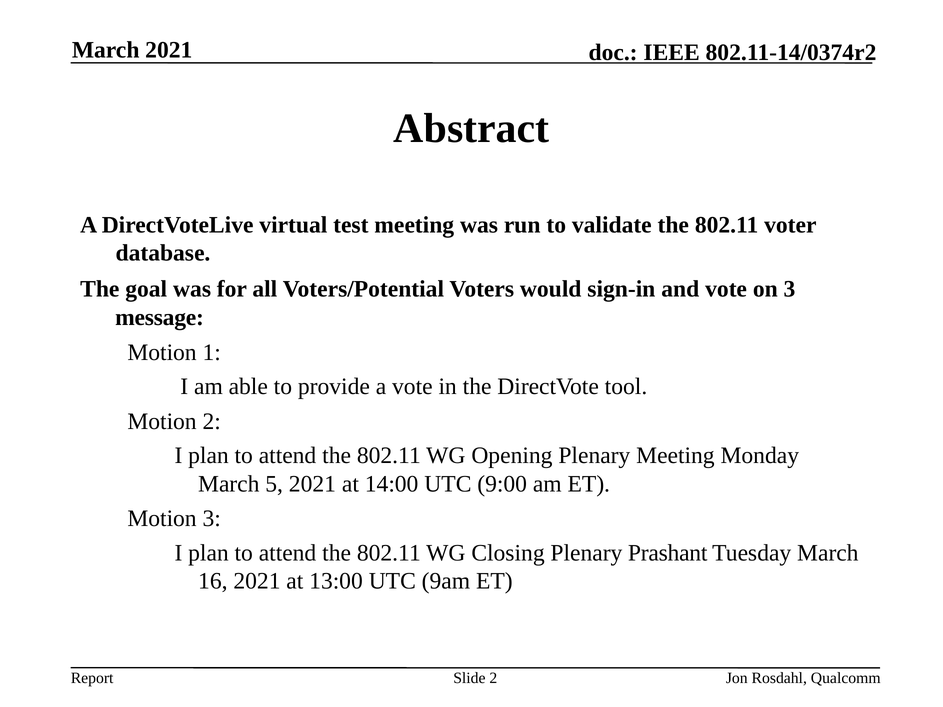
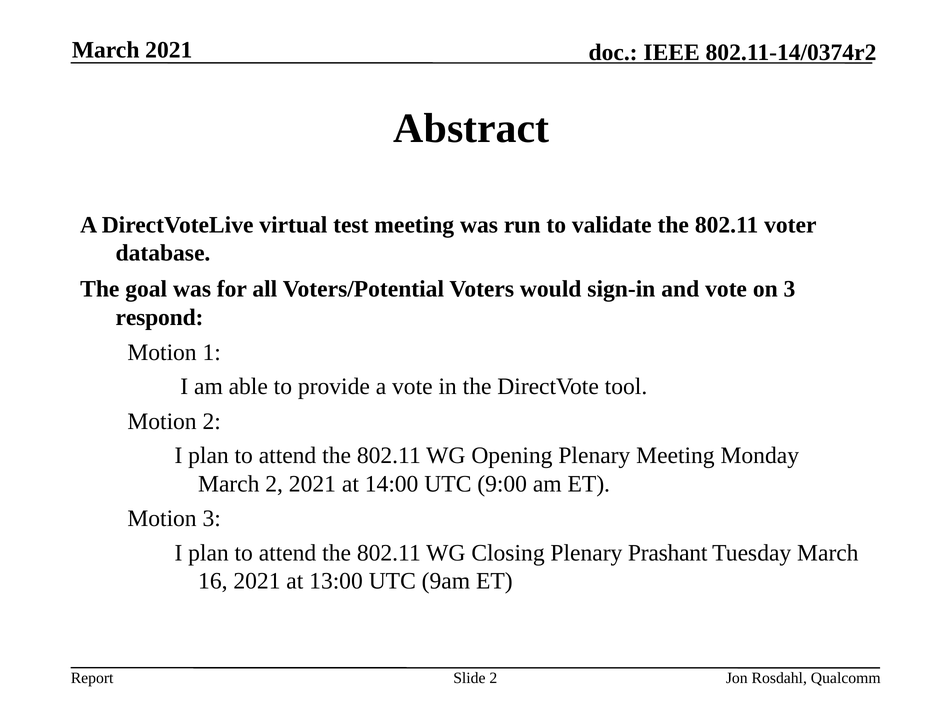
message: message -> respond
March 5: 5 -> 2
